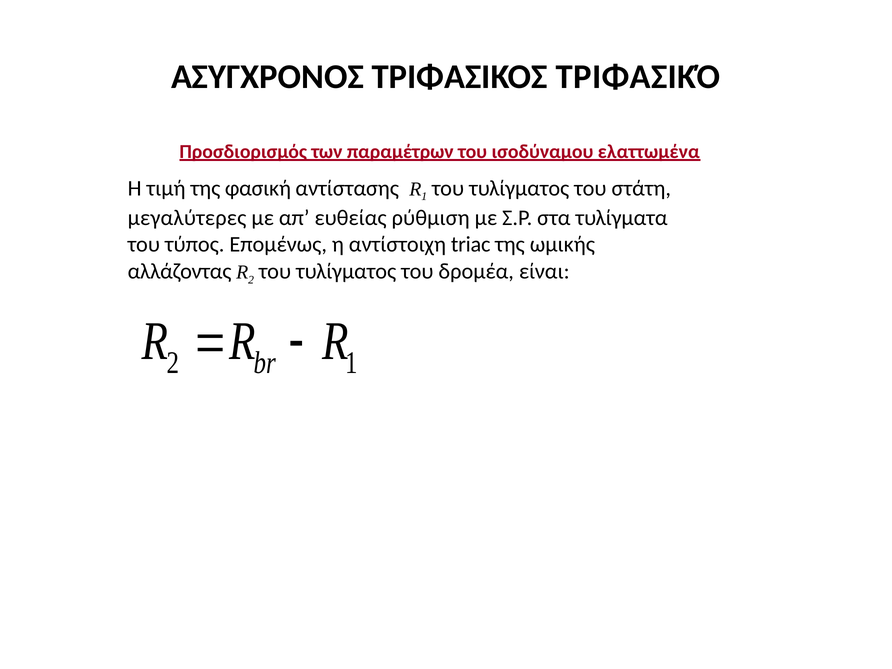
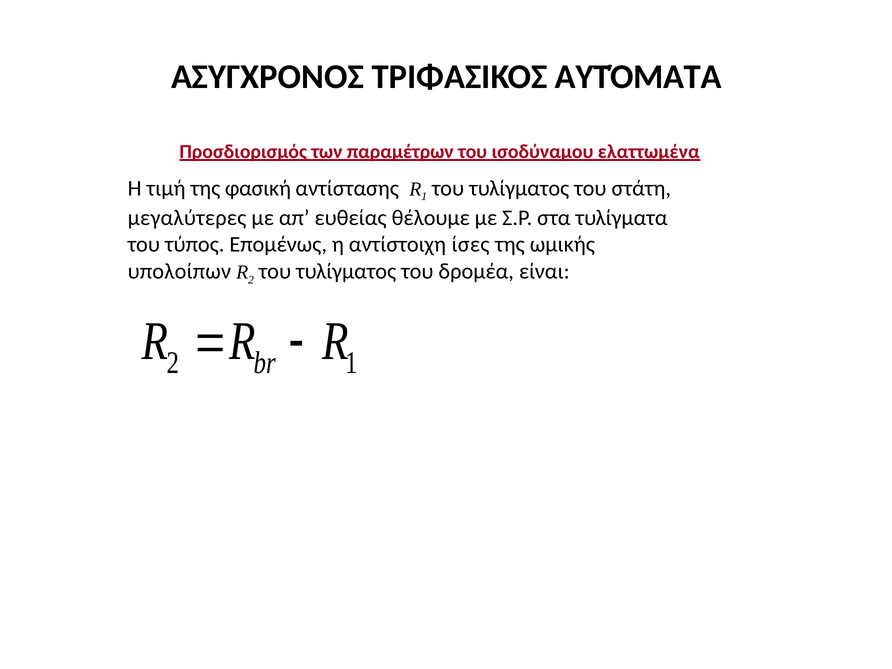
ΤΡΙΦΑΣΙΚΌ: ΤΡΙΦΑΣΙΚΌ -> ΑΥΤΌΜΑΤΑ
ρύθμιση: ρύθμιση -> θέλουμε
triac: triac -> ίσες
αλλάζοντας: αλλάζοντας -> υπολοίπων
